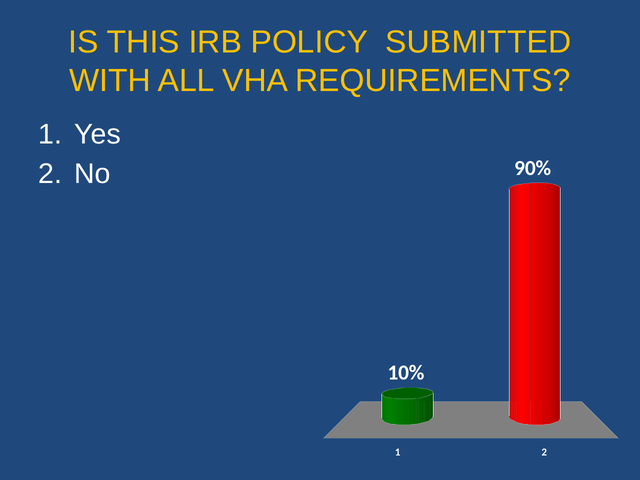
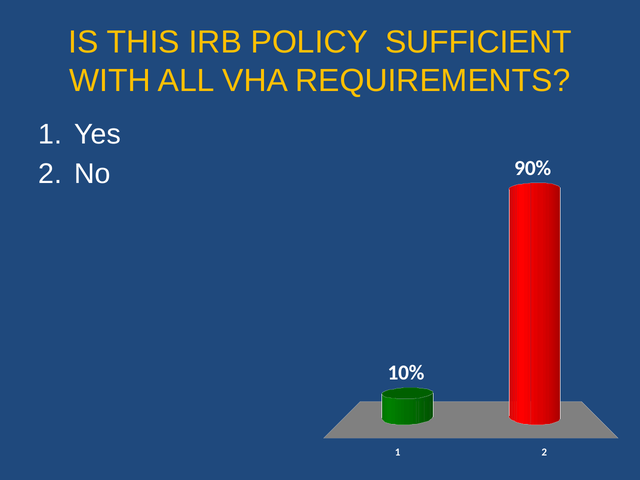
SUBMITTED: SUBMITTED -> SUFFICIENT
